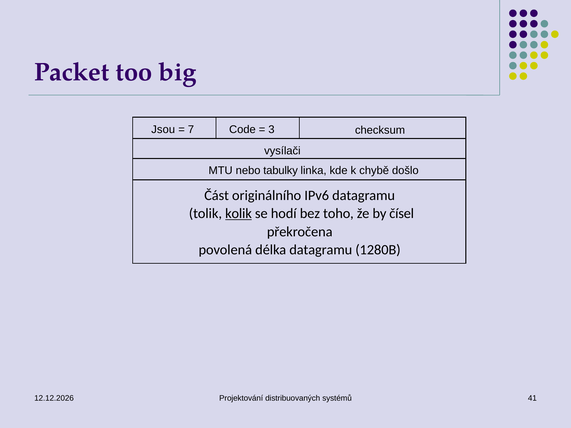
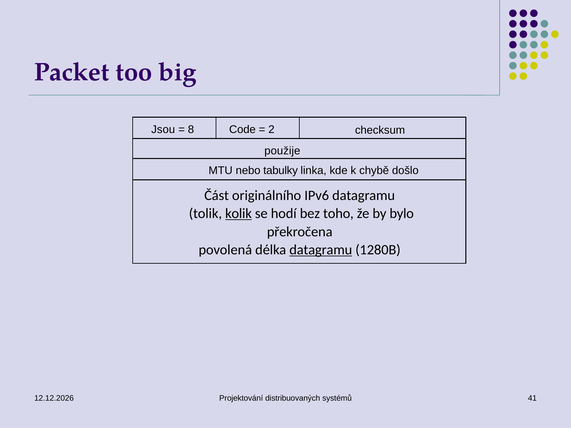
7: 7 -> 8
3: 3 -> 2
vysílači: vysílači -> použije
čísel: čísel -> bylo
datagramu at (321, 250) underline: none -> present
